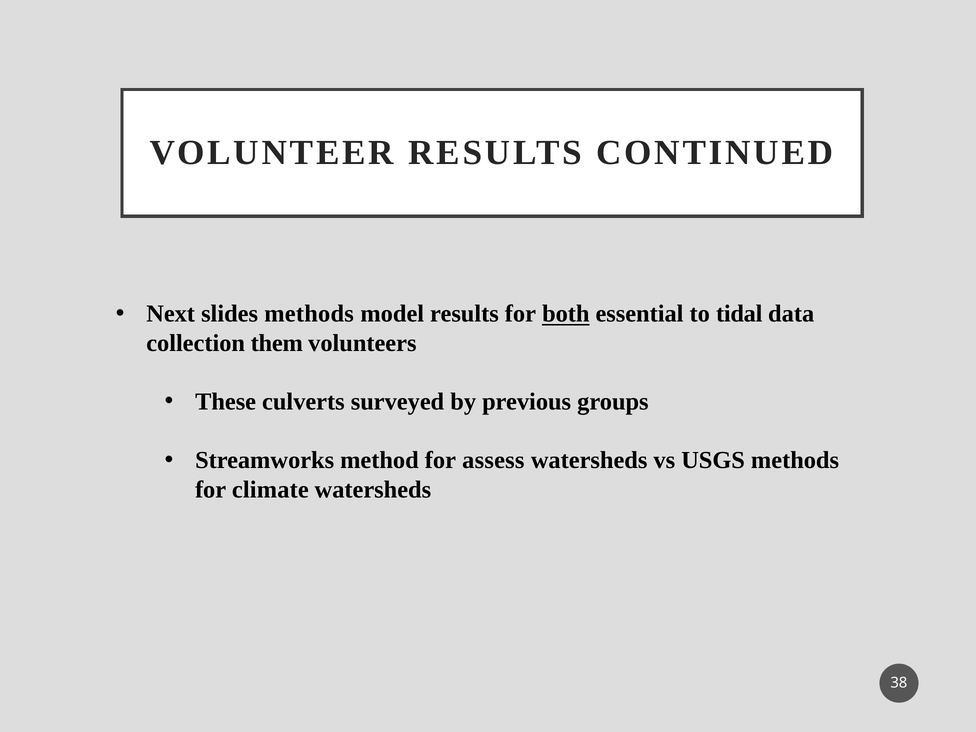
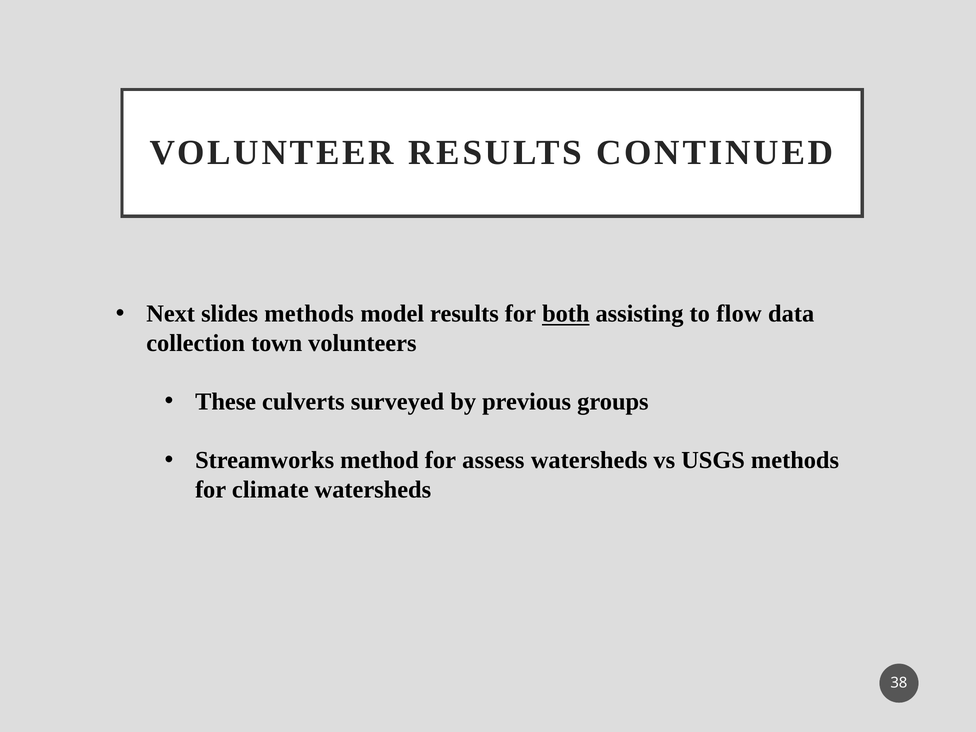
essential: essential -> assisting
tidal: tidal -> flow
them: them -> town
